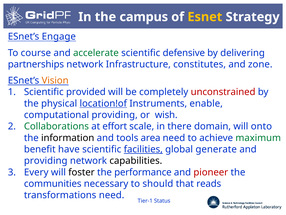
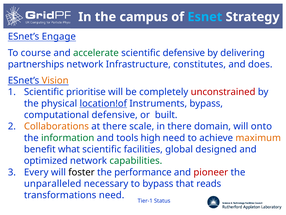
Esnet colour: yellow -> light blue
zone: zone -> does
provided: provided -> prioritise
Instruments enable: enable -> bypass
computational providing: providing -> defensive
wish: wish -> built
Collaborations colour: green -> orange
at effort: effort -> there
information colour: black -> green
area: area -> high
maximum colour: green -> orange
have: have -> what
facilities underline: present -> none
generate: generate -> designed
providing at (46, 160): providing -> optimized
capabilities colour: black -> green
communities: communities -> unparalleled
to should: should -> bypass
